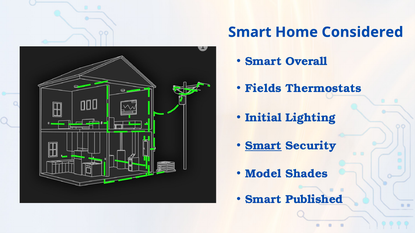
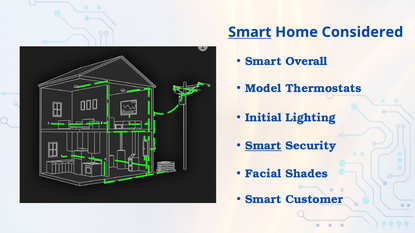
Smart at (250, 32) underline: none -> present
Fields: Fields -> Model
Model: Model -> Facial
Published: Published -> Customer
